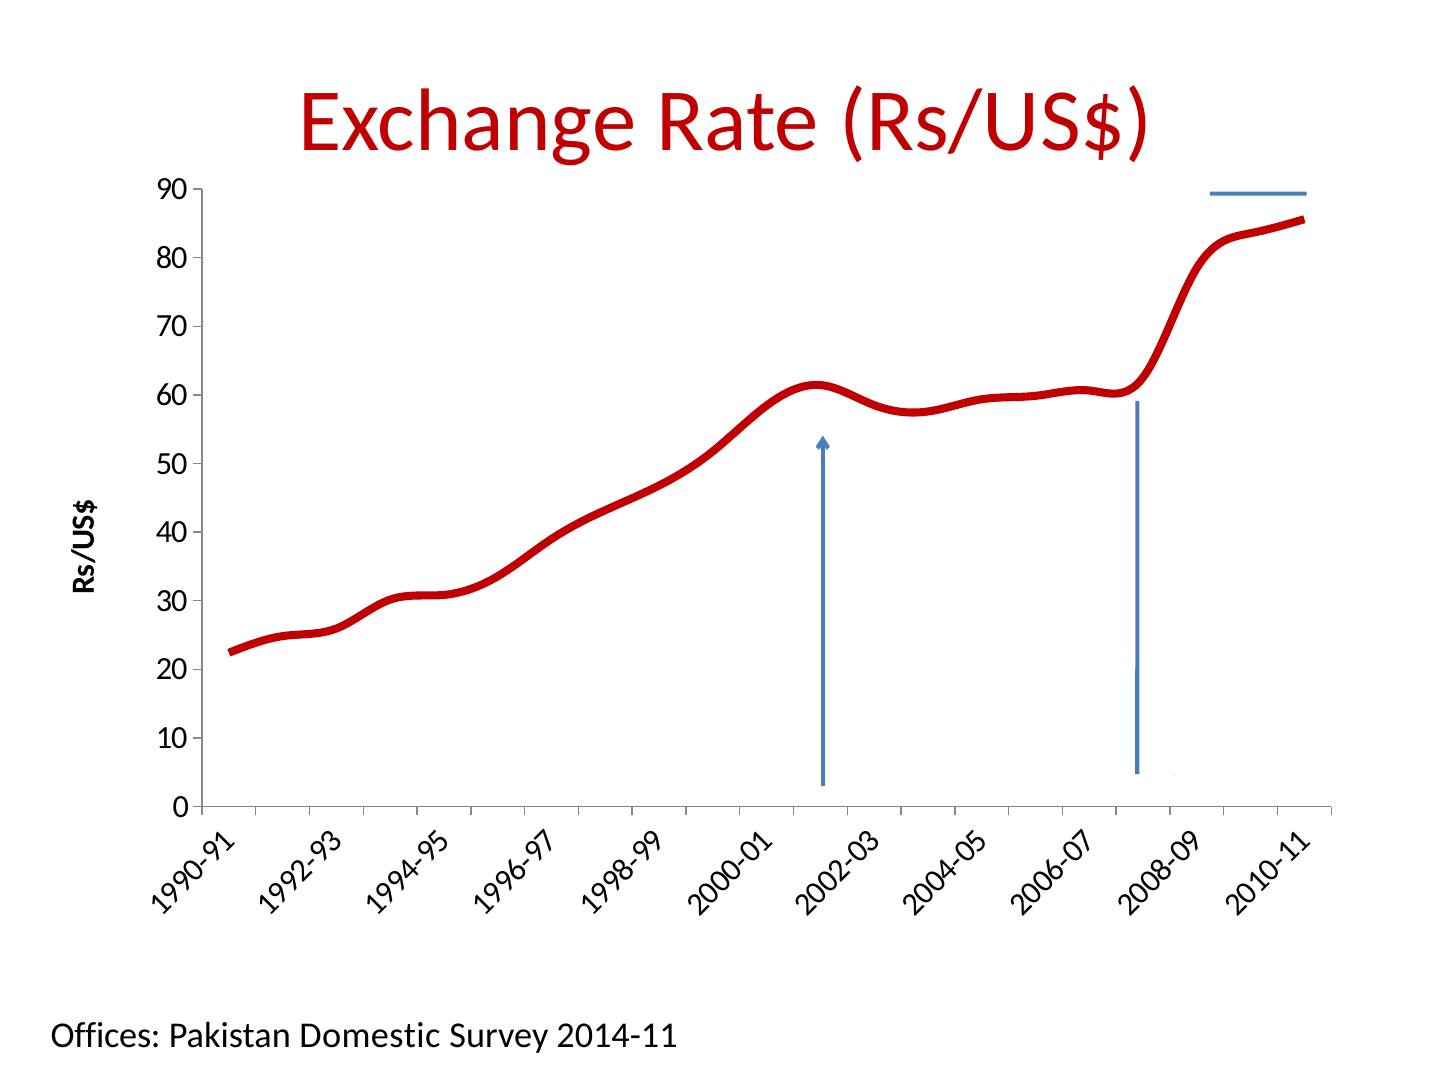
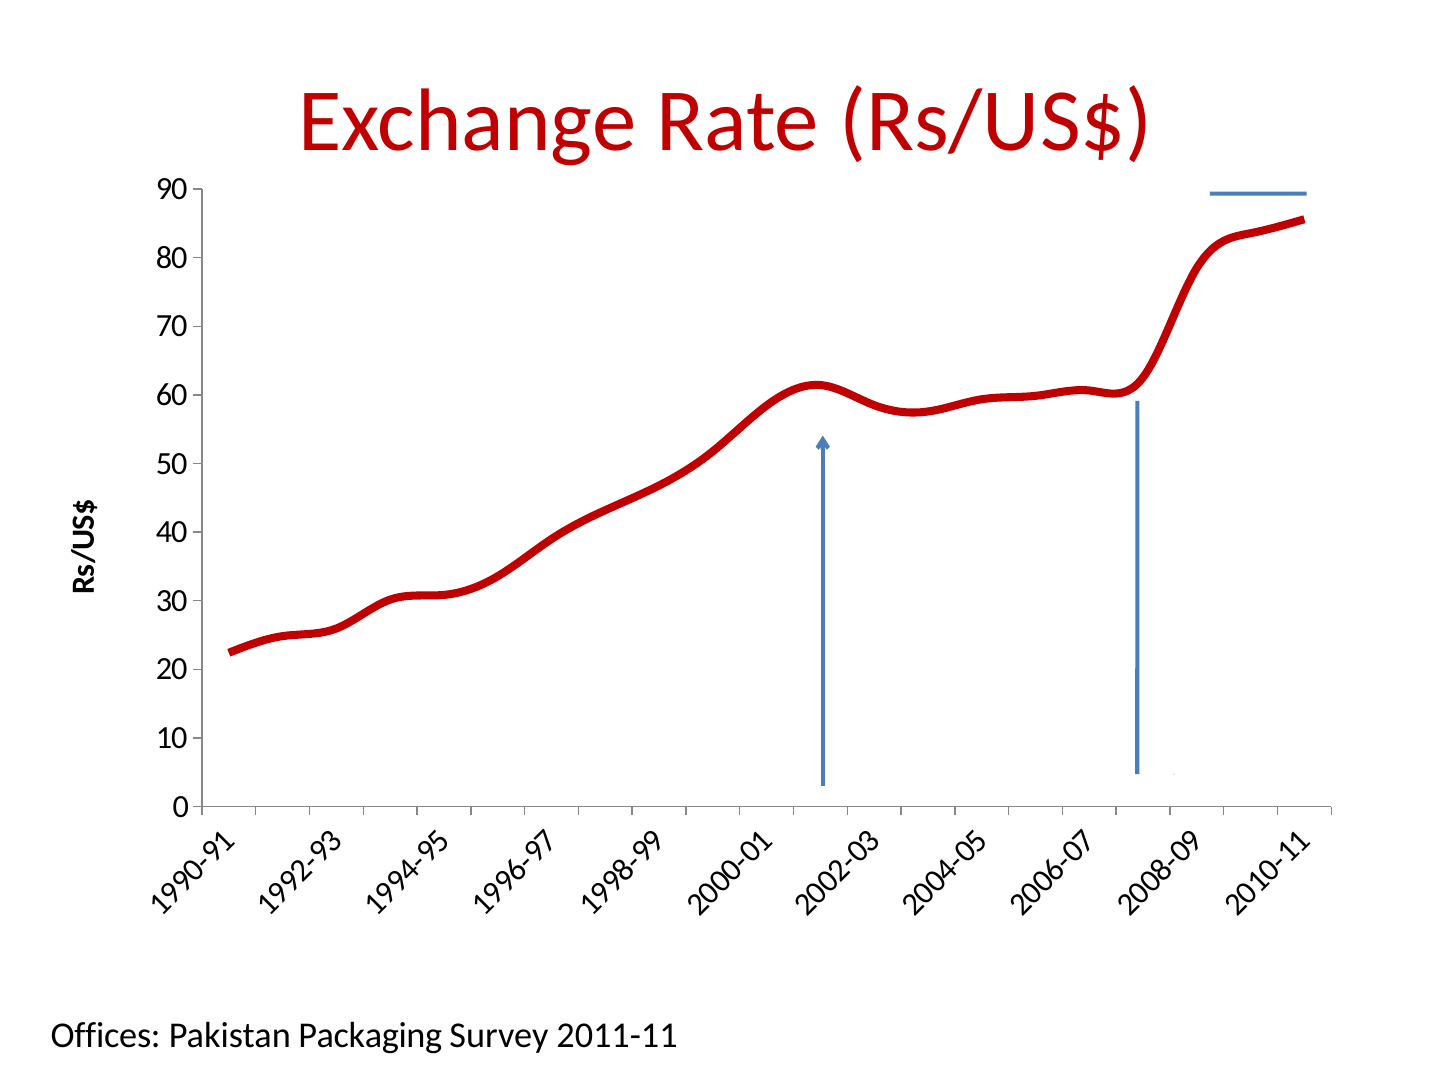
Domestic: Domestic -> Packaging
2014-11: 2014-11 -> 2011-11
